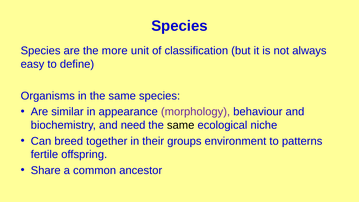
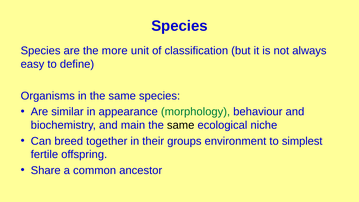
morphology colour: purple -> green
need: need -> main
patterns: patterns -> simplest
